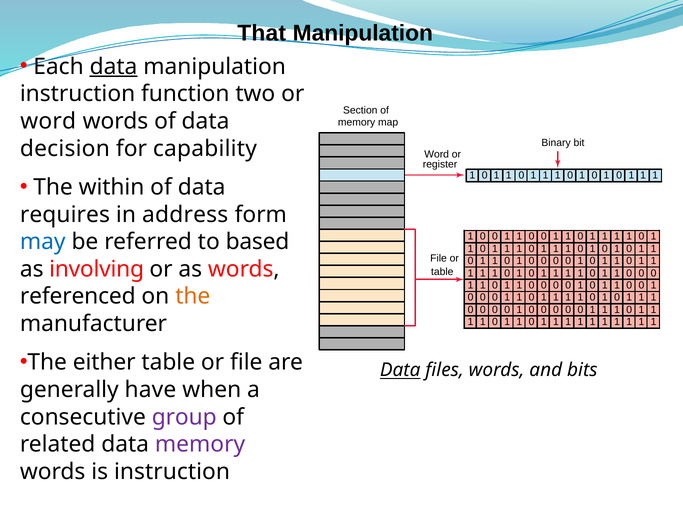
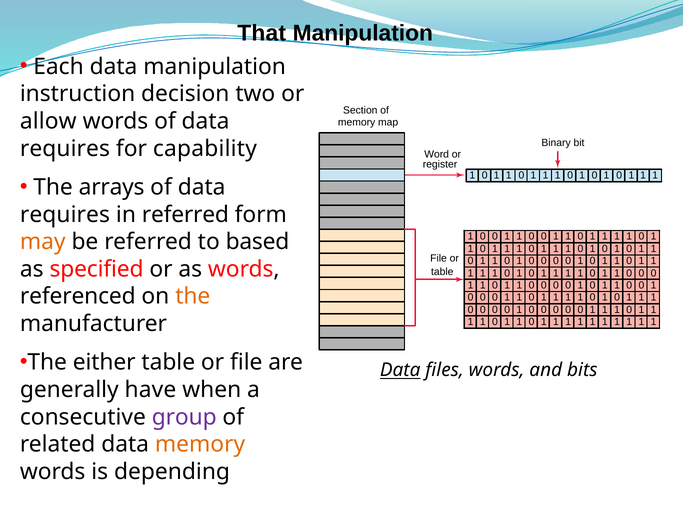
data at (114, 67) underline: present -> none
function: function -> decision
word at (48, 121): word -> allow
decision at (65, 149): decision -> requires
within: within -> arrays
in address: address -> referred
may colour: blue -> orange
involving: involving -> specified
memory at (200, 445) colour: purple -> orange
is instruction: instruction -> depending
